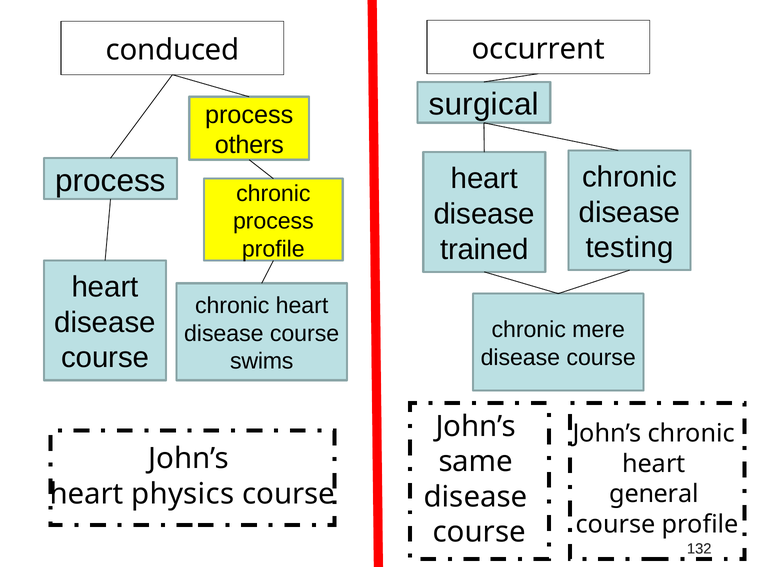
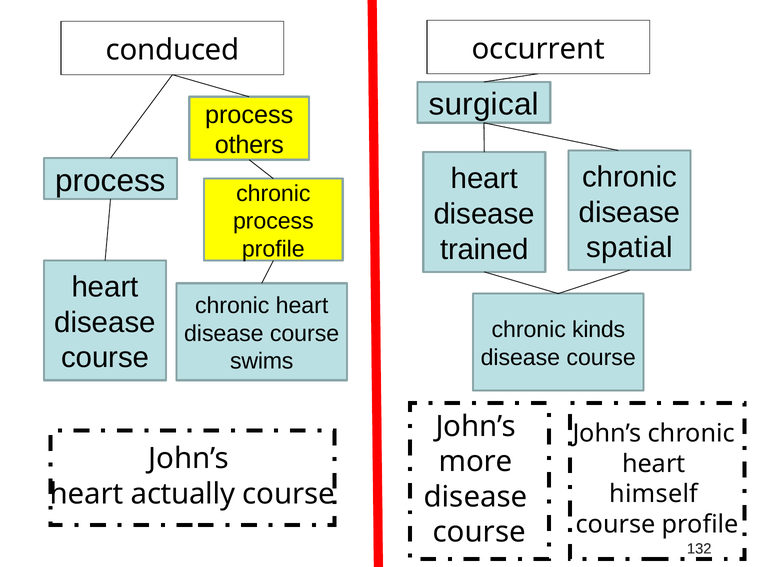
testing: testing -> spatial
mere: mere -> kinds
same: same -> more
physics: physics -> actually
general: general -> himself
